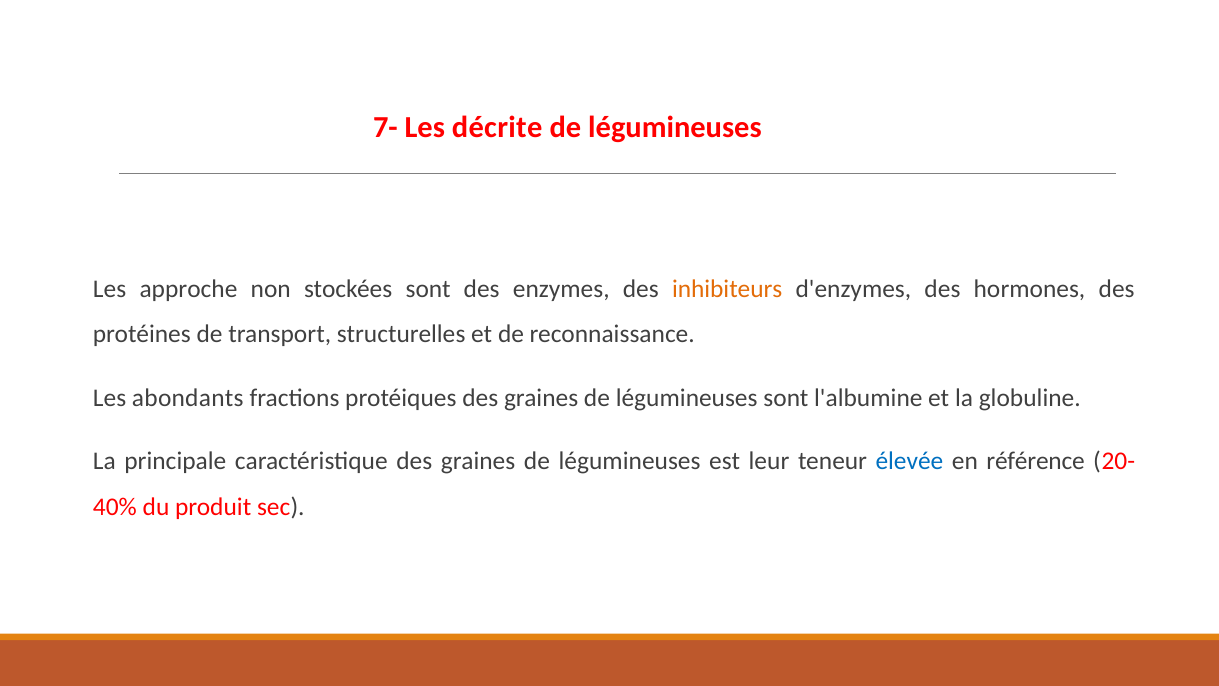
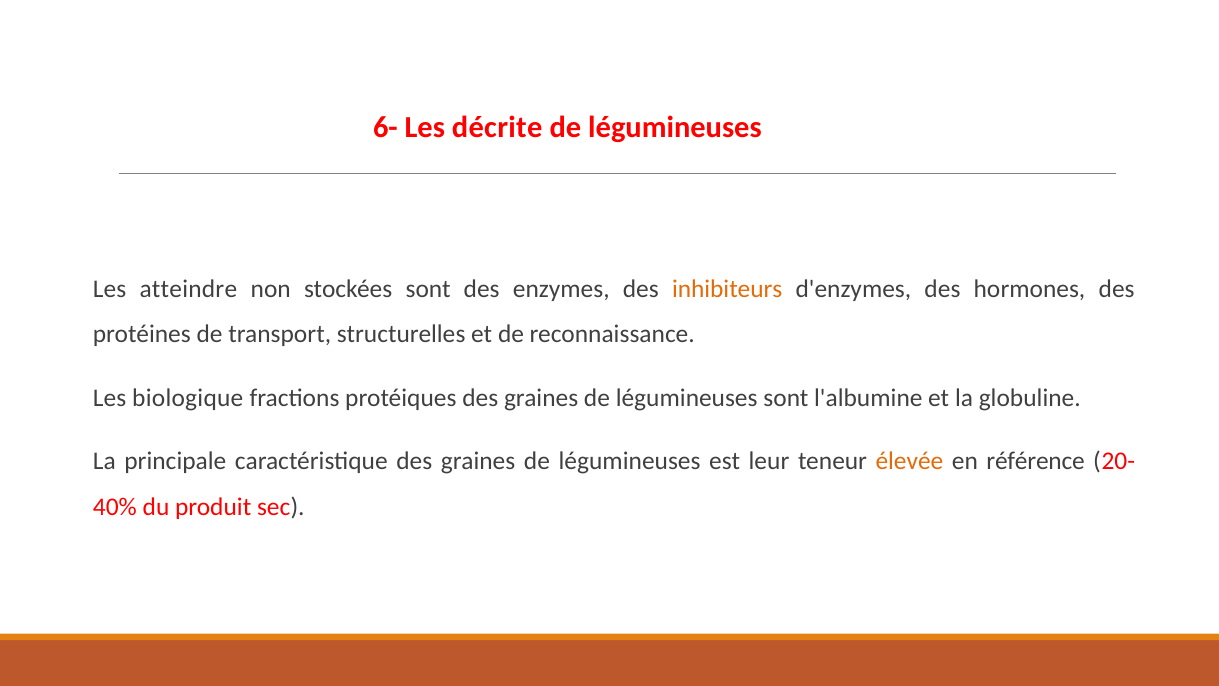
7-: 7- -> 6-
approche: approche -> atteindre
abondants: abondants -> biologique
élevée colour: blue -> orange
